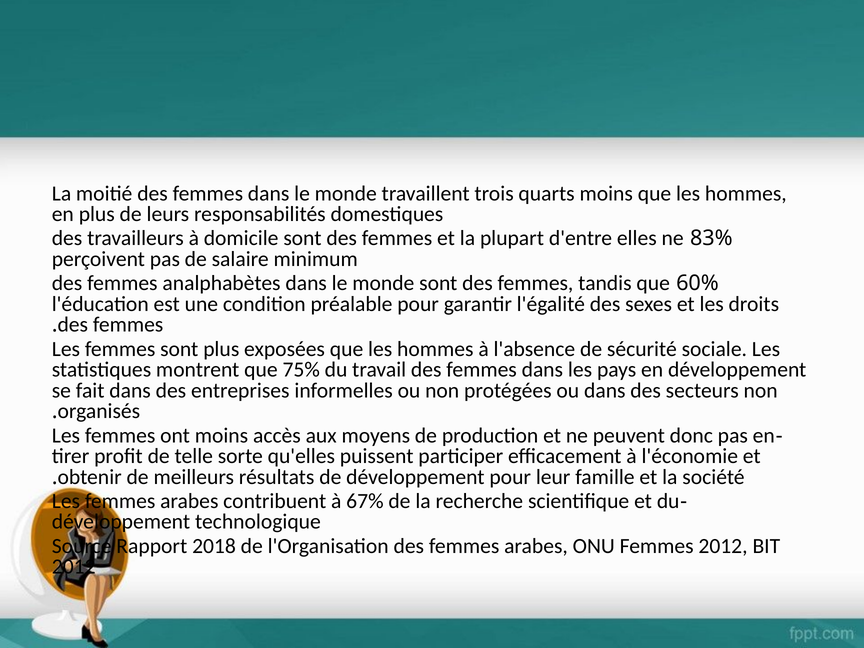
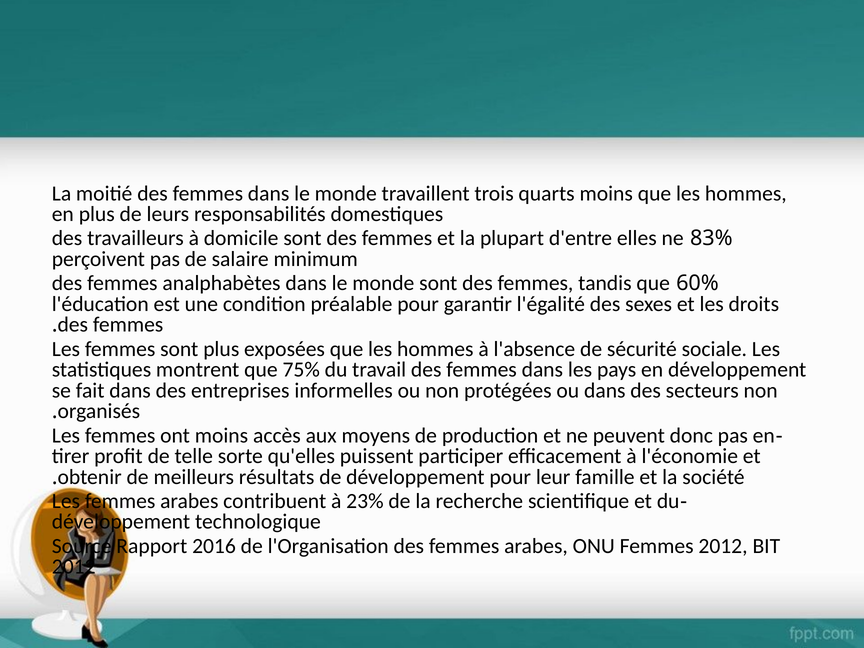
67%: 67% -> 23%
2018: 2018 -> 2016
